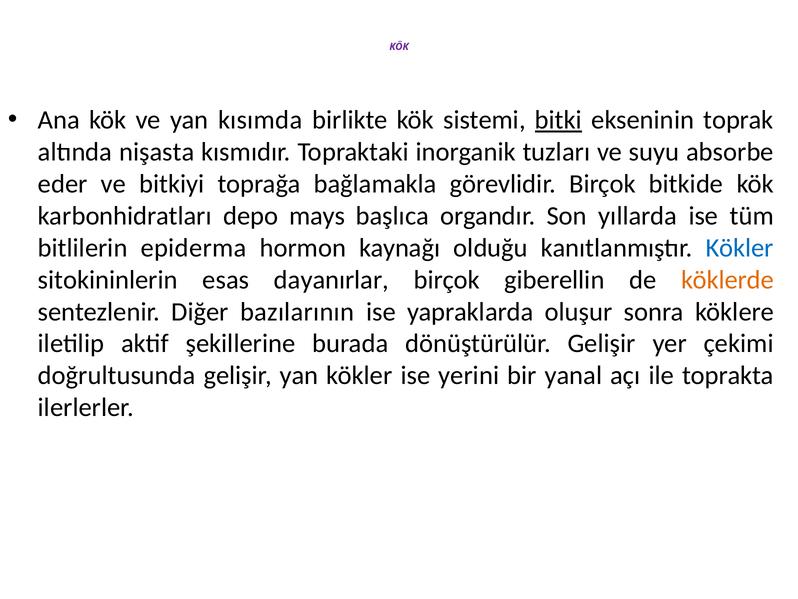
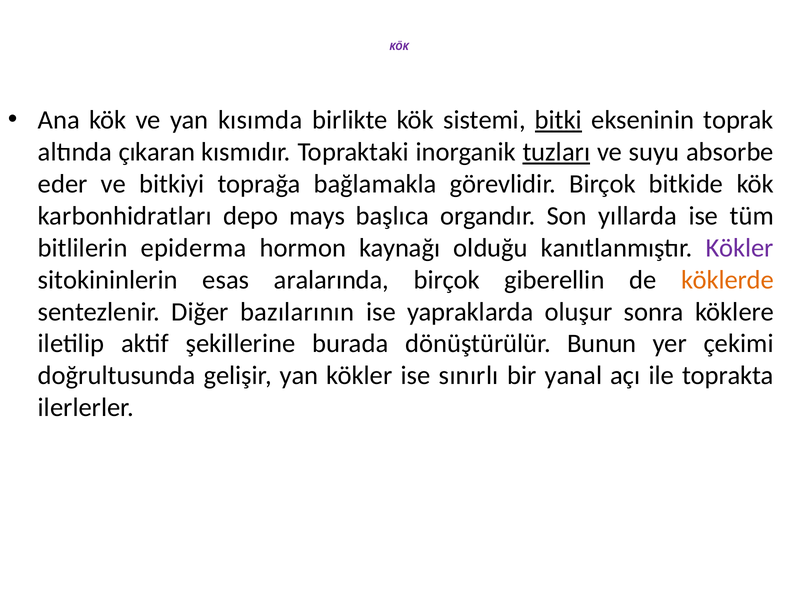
nişasta: nişasta -> çıkaran
tuzları underline: none -> present
Kökler at (740, 248) colour: blue -> purple
dayanırlar: dayanırlar -> aralarında
dönüştürülür Gelişir: Gelişir -> Bunun
yerini: yerini -> sınırlı
